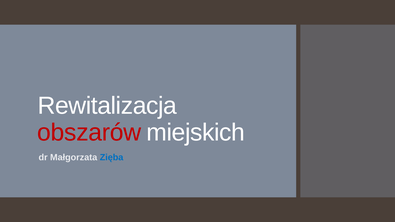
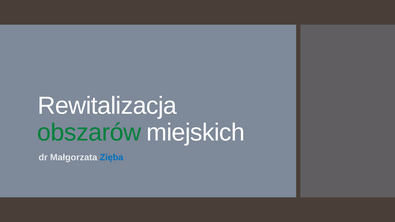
obszarów colour: red -> green
